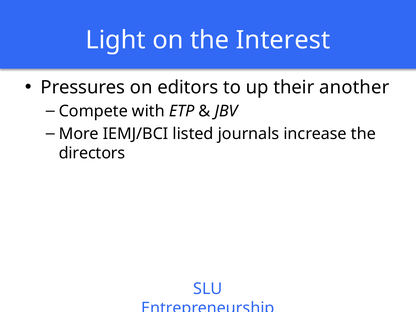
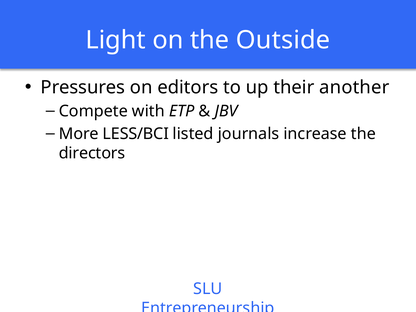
Interest: Interest -> Outside
IEMJ/BCI: IEMJ/BCI -> LESS/BCI
